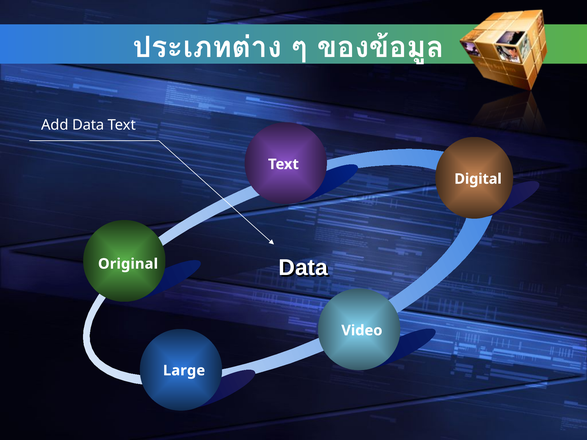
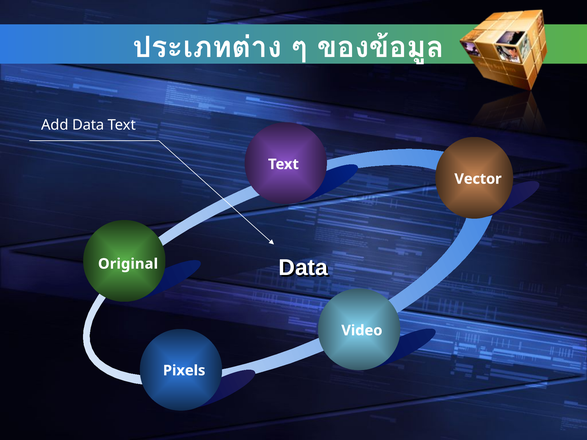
Digital: Digital -> Vector
Large: Large -> Pixels
